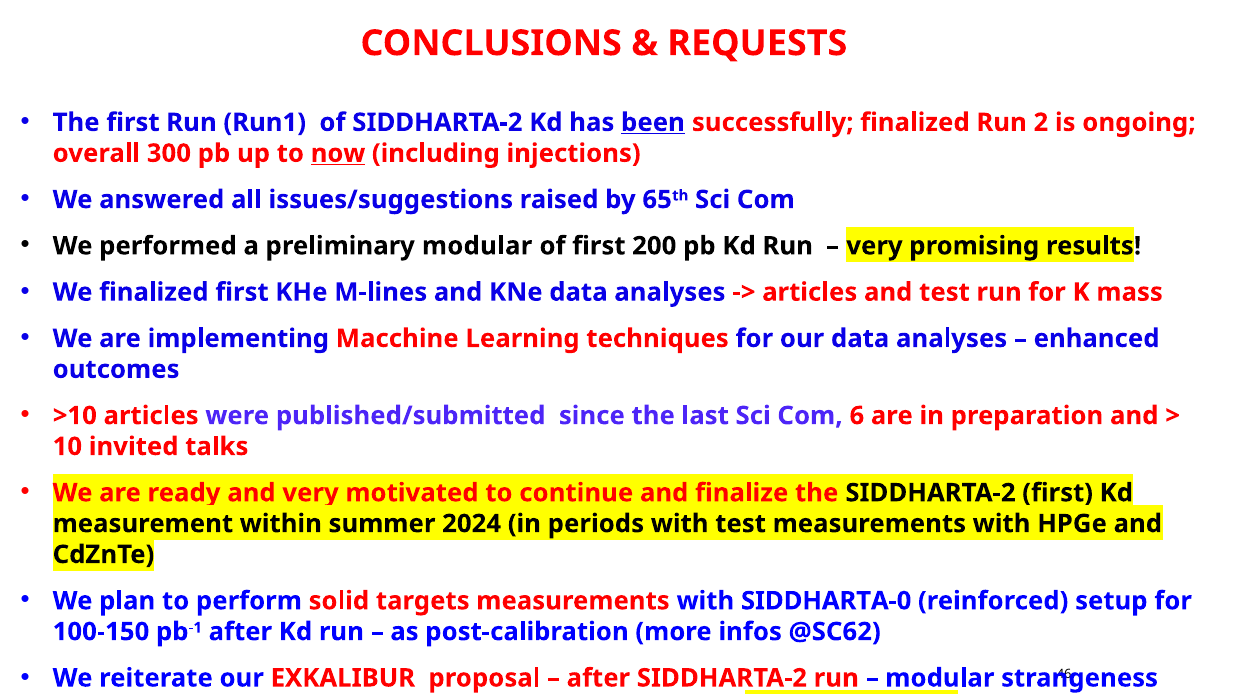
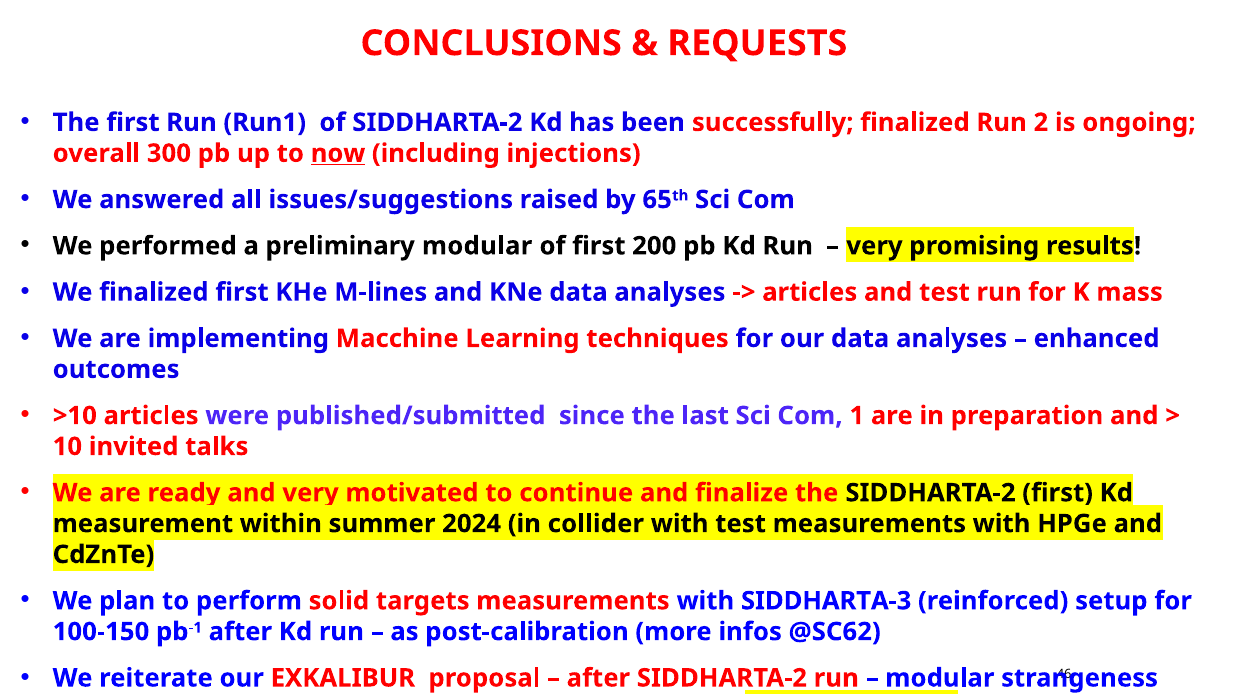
been underline: present -> none
6: 6 -> 1
periods: periods -> collider
SIDDHARTA-0: SIDDHARTA-0 -> SIDDHARTA-3
